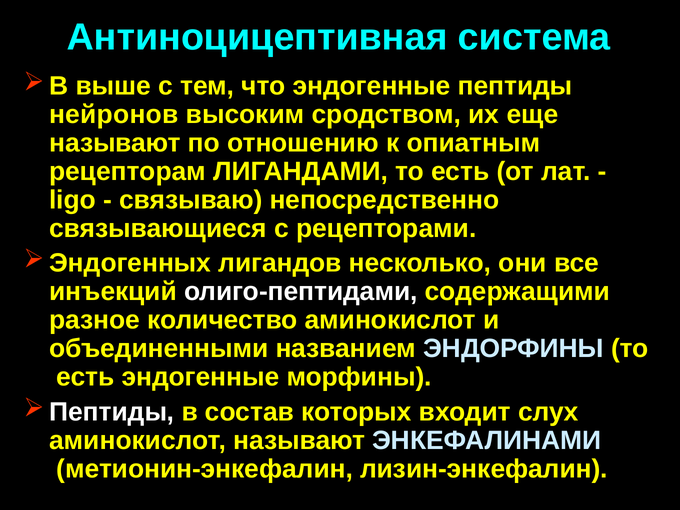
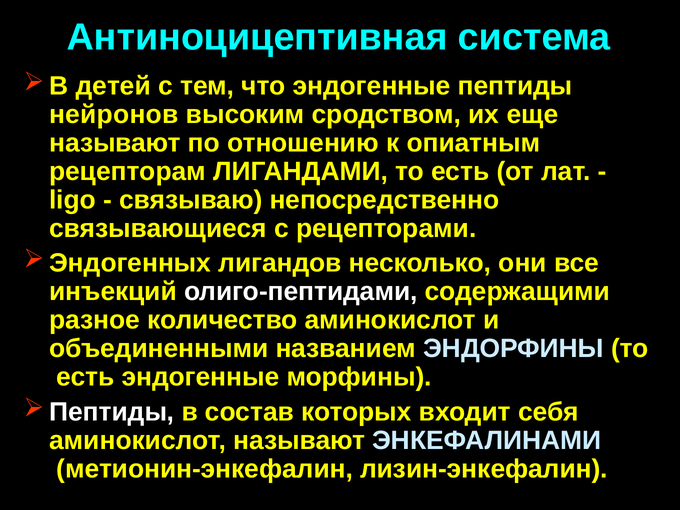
выше: выше -> детей
слух: слух -> себя
